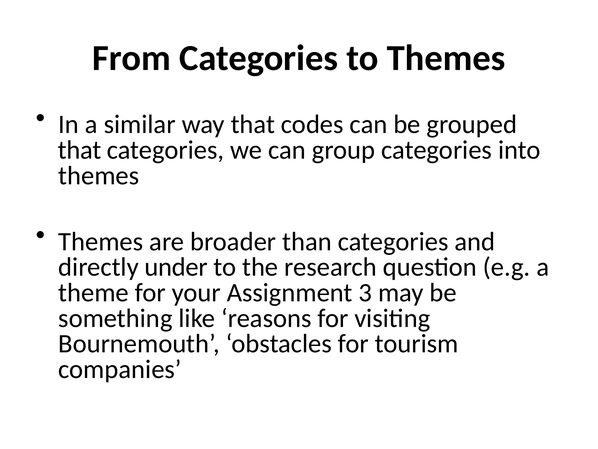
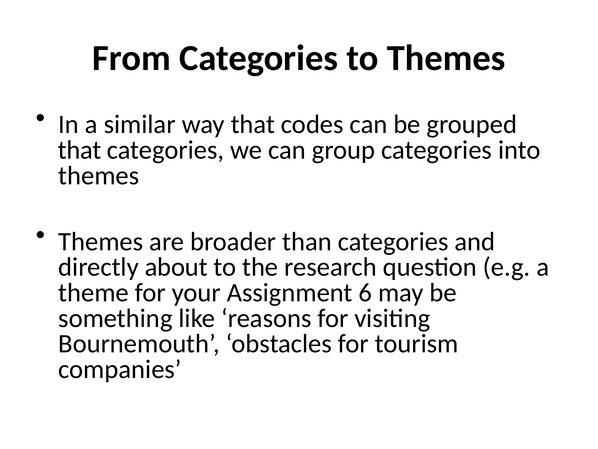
under: under -> about
3: 3 -> 6
